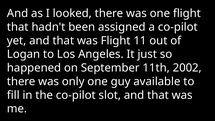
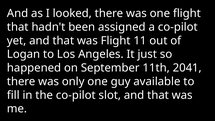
2002: 2002 -> 2041
